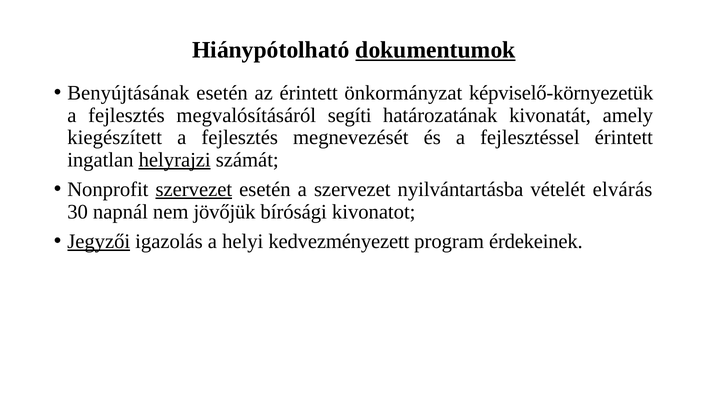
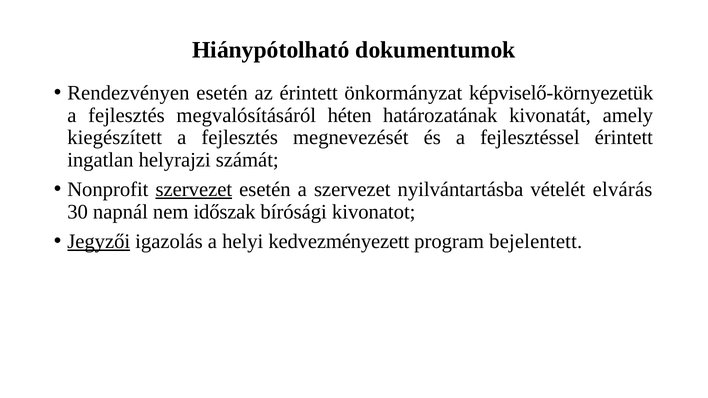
dokumentumok underline: present -> none
Benyújtásának: Benyújtásának -> Rendezvényen
segíti: segíti -> héten
helyrajzi underline: present -> none
jövőjük: jövőjük -> időszak
érdekeinek: érdekeinek -> bejelentett
